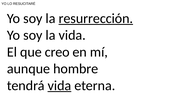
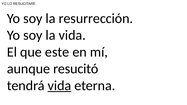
resurrección underline: present -> none
creo: creo -> este
hombre: hombre -> resucitó
